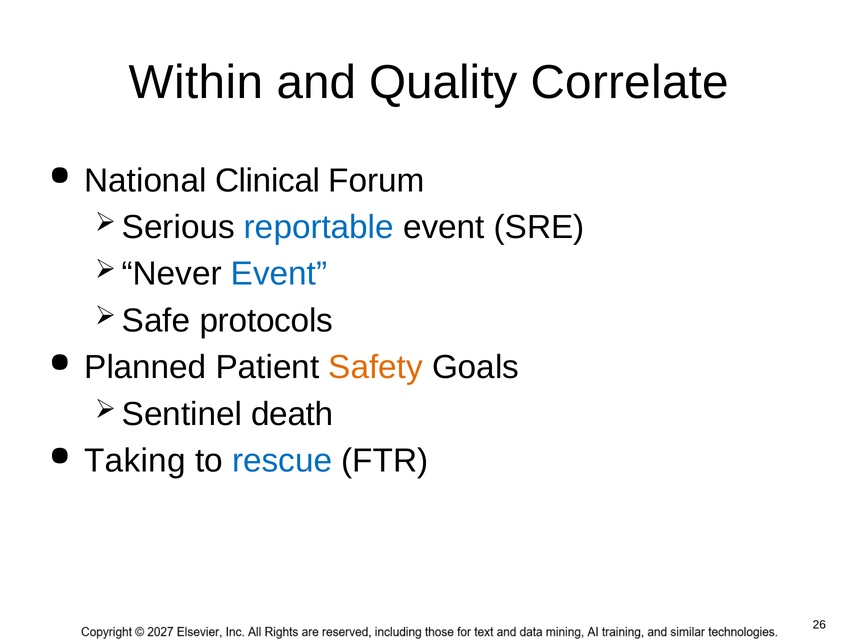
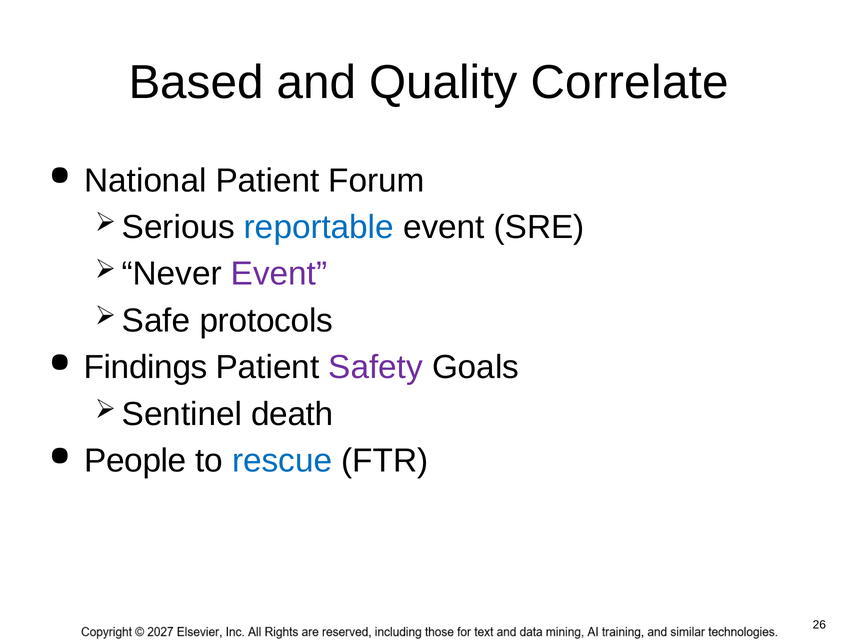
Within: Within -> Based
National Clinical: Clinical -> Patient
Event at (279, 274) colour: blue -> purple
Planned: Planned -> Findings
Safety colour: orange -> purple
Taking: Taking -> People
